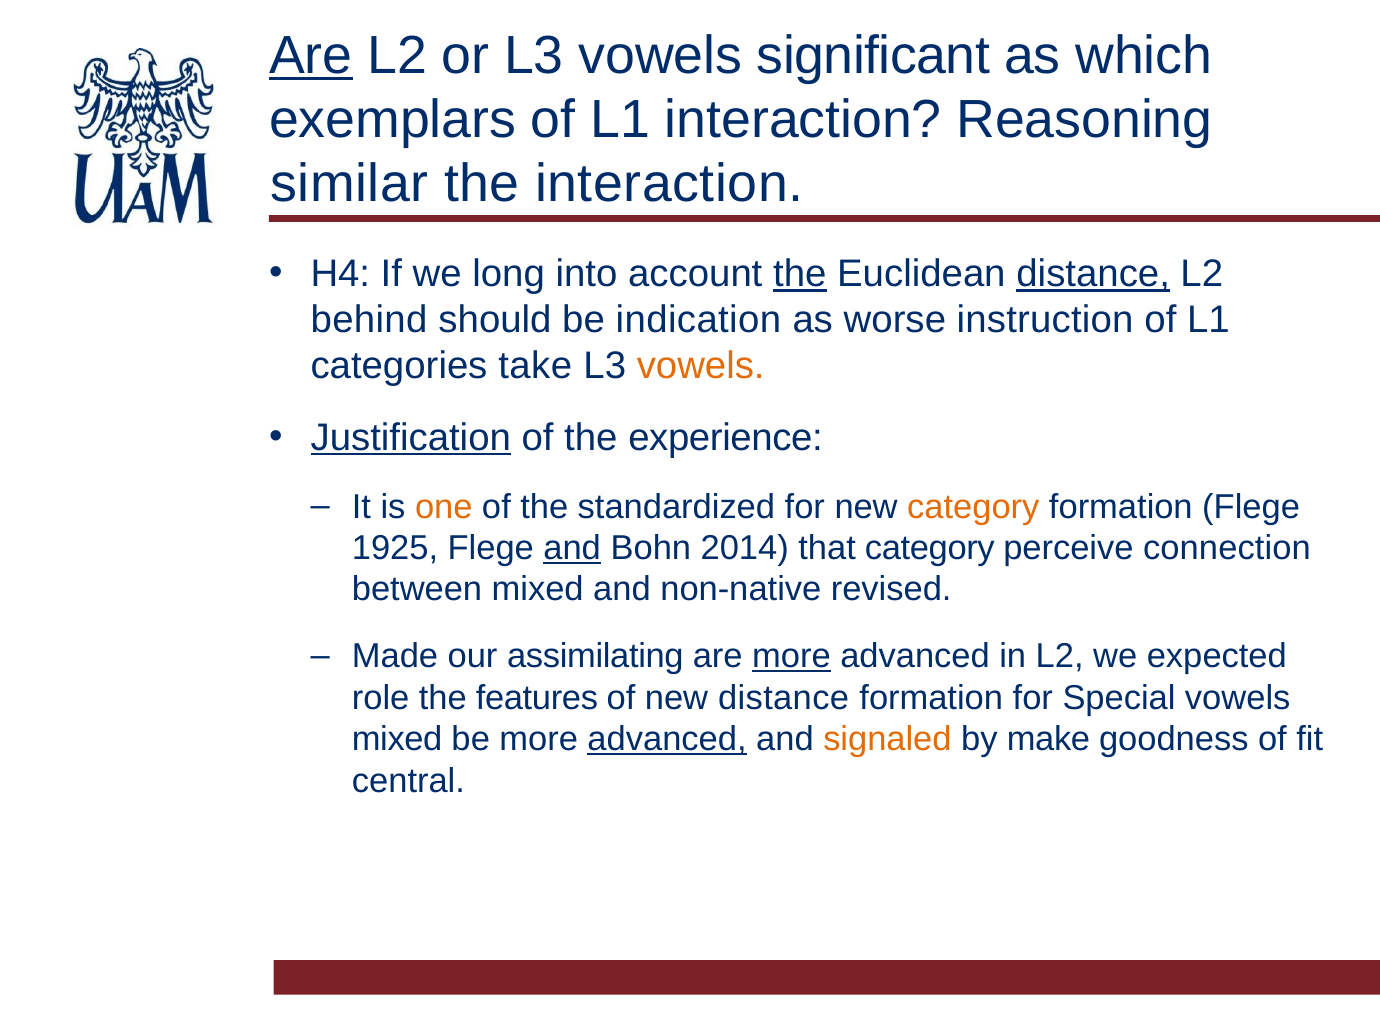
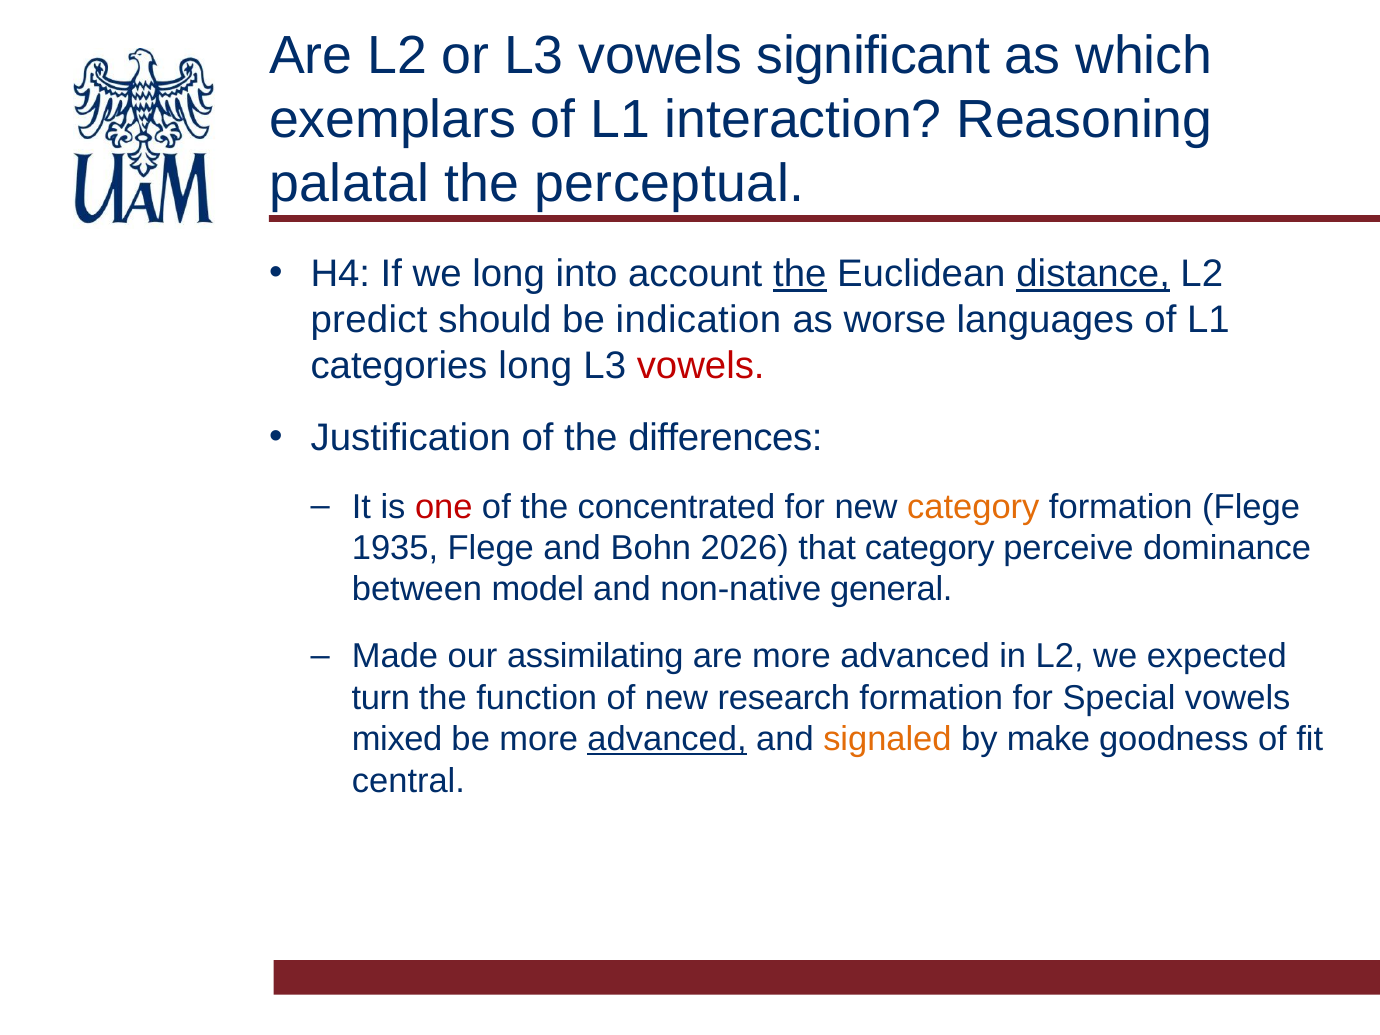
Are at (311, 55) underline: present -> none
similar: similar -> palatal
the interaction: interaction -> perceptual
behind: behind -> predict
instruction: instruction -> languages
categories take: take -> long
vowels at (701, 366) colour: orange -> red
Justification underline: present -> none
experience: experience -> differences
one colour: orange -> red
standardized: standardized -> concentrated
1925: 1925 -> 1935
and at (572, 548) underline: present -> none
2014: 2014 -> 2026
connection: connection -> dominance
between mixed: mixed -> model
revised: revised -> general
more at (791, 657) underline: present -> none
role: role -> turn
features: features -> function
new distance: distance -> research
